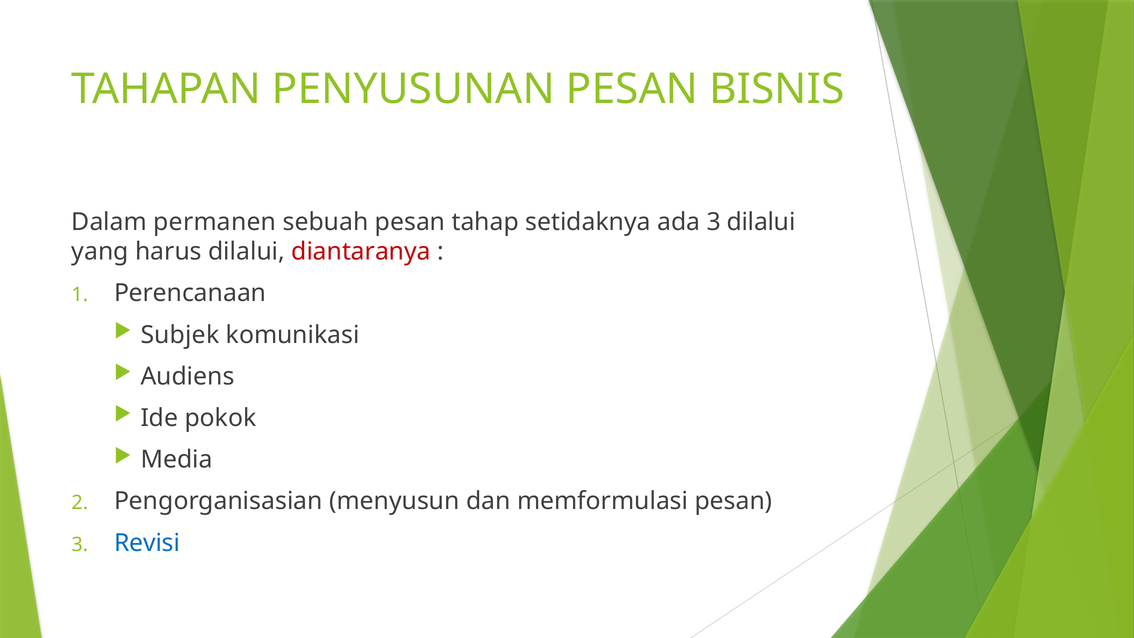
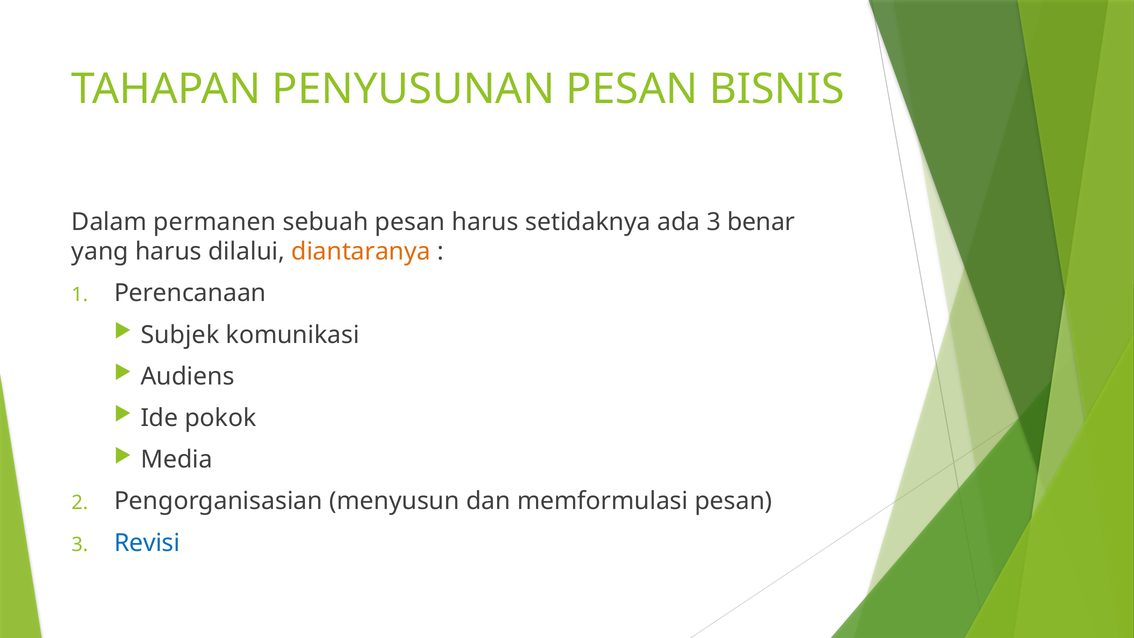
pesan tahap: tahap -> harus
3 dilalui: dilalui -> benar
diantaranya colour: red -> orange
